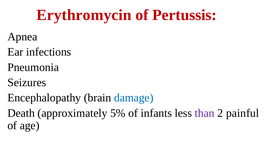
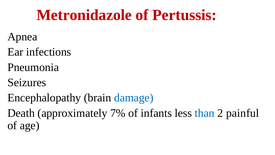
Erythromycin: Erythromycin -> Metronidazole
5%: 5% -> 7%
than colour: purple -> blue
